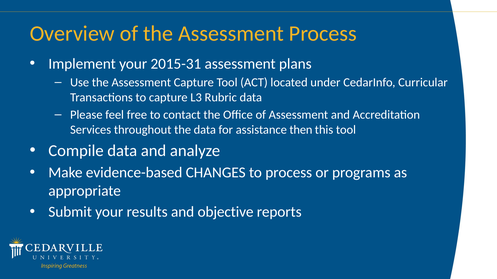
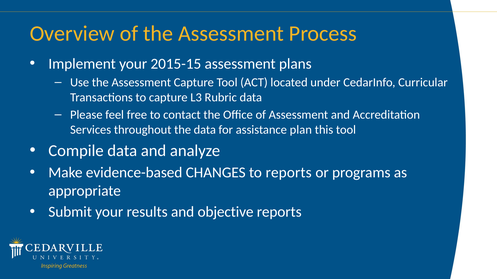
2015-31: 2015-31 -> 2015-15
then: then -> plan
to process: process -> reports
